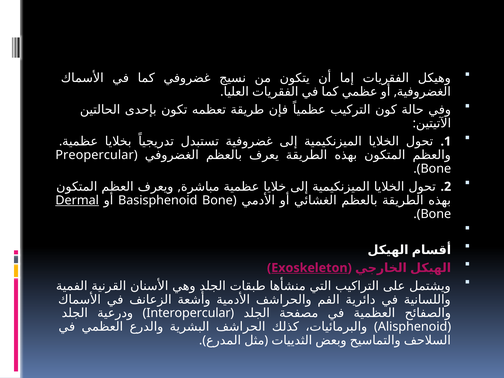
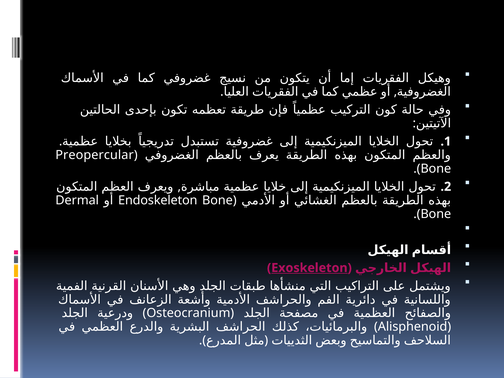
Dermal underline: present -> none
Basisphenoid: Basisphenoid -> Endoskeleton
Interopercular: Interopercular -> Osteocranium
